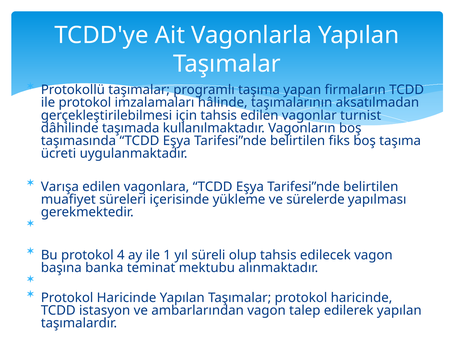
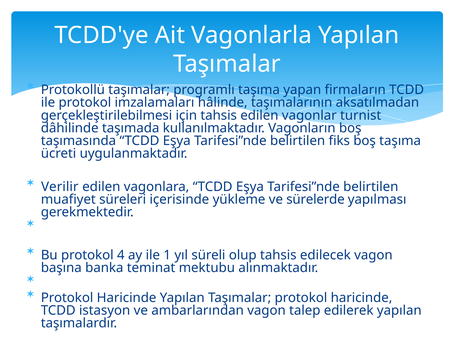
Varışa: Varışa -> Verilir
